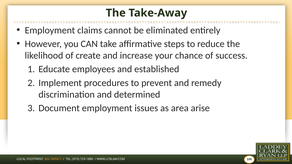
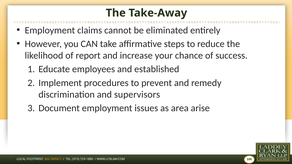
create: create -> report
determined: determined -> supervisors
